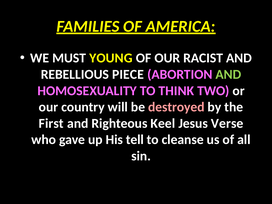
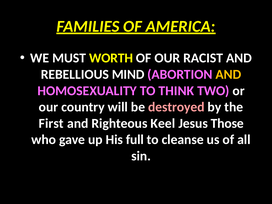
YOUNG: YOUNG -> WORTH
PIECE: PIECE -> MIND
AND at (228, 74) colour: light green -> yellow
Verse: Verse -> Those
tell: tell -> full
